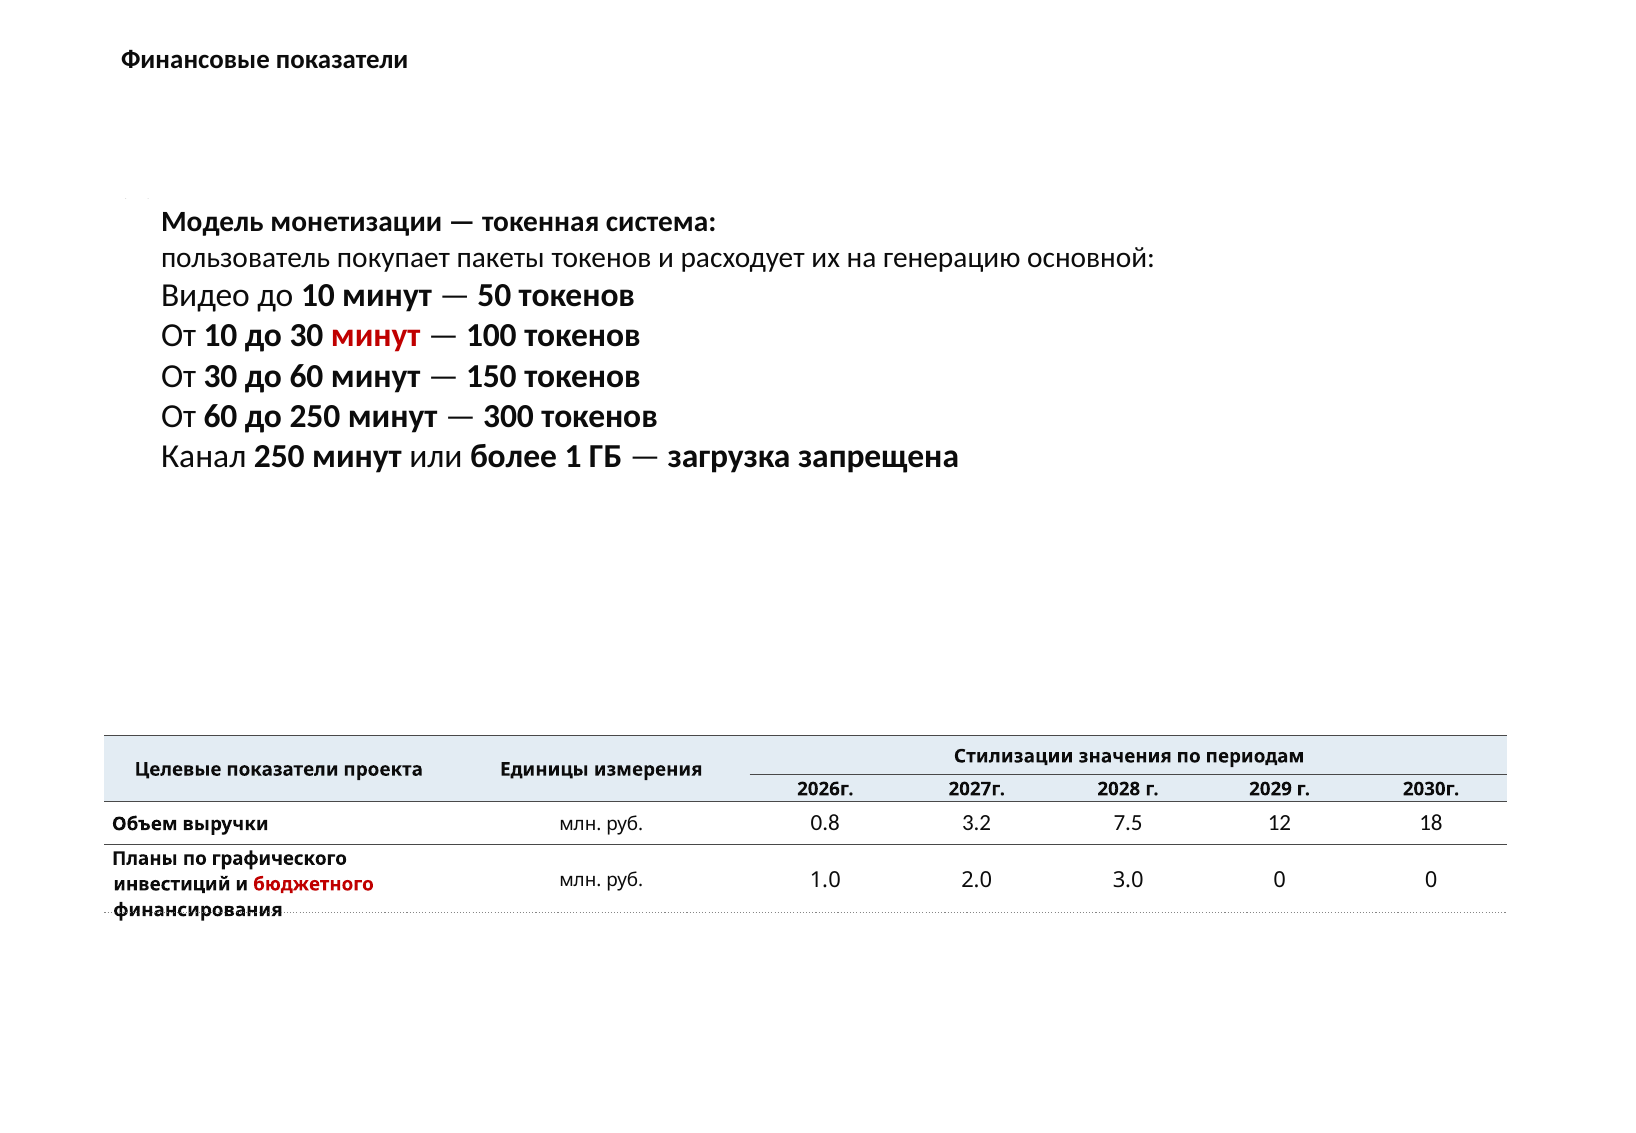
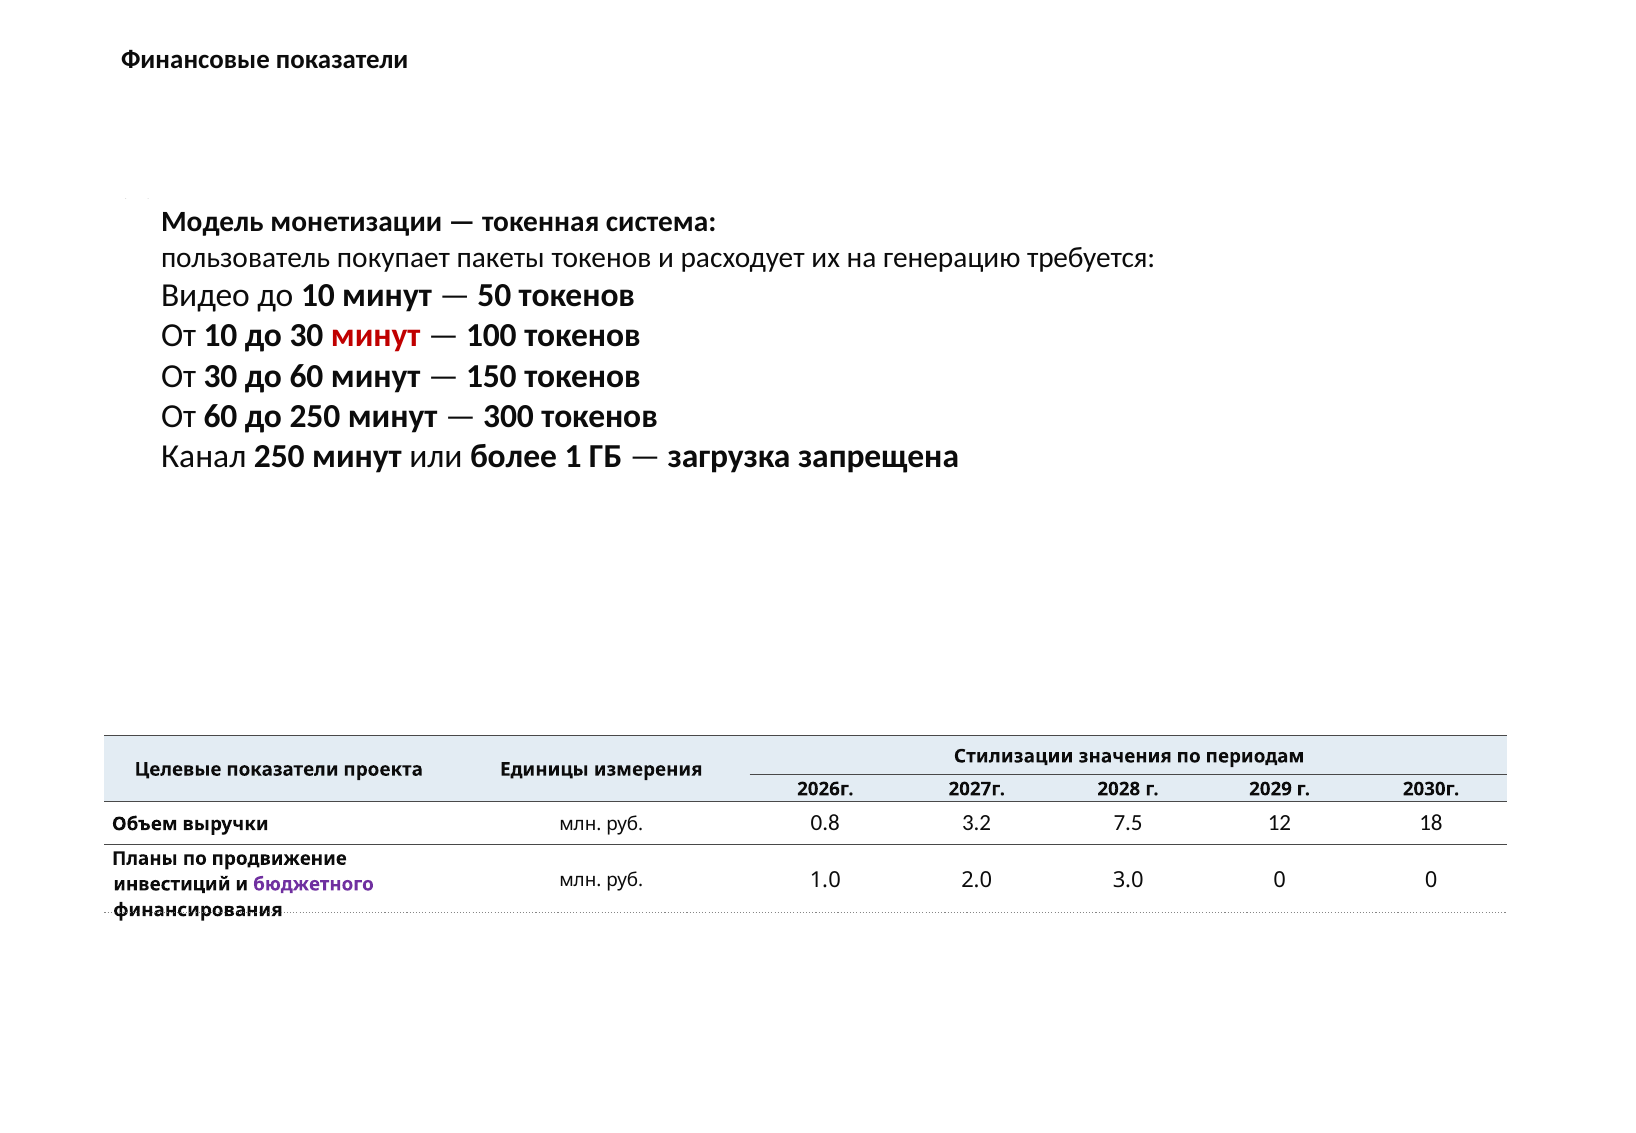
основной: основной -> требуется
графического: графического -> продвижение
бюджетного colour: red -> purple
